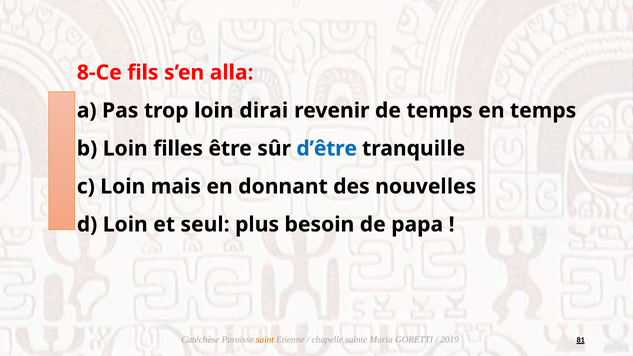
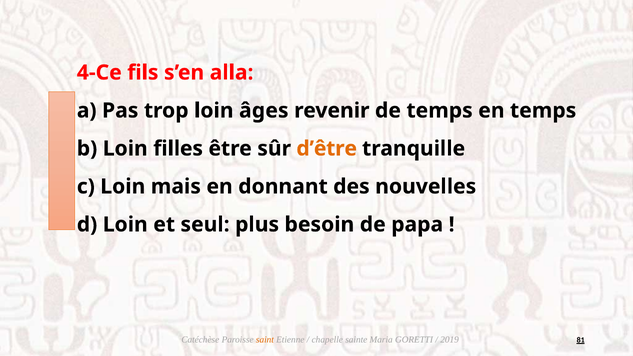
8-Ce: 8-Ce -> 4-Ce
dirai: dirai -> âges
d’être colour: blue -> orange
